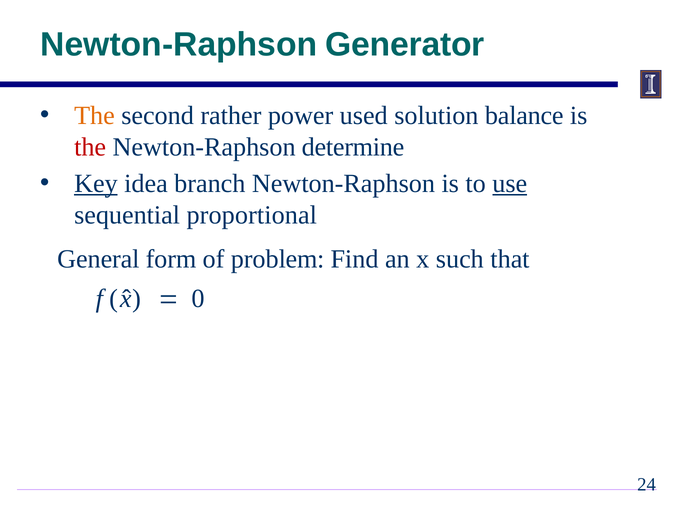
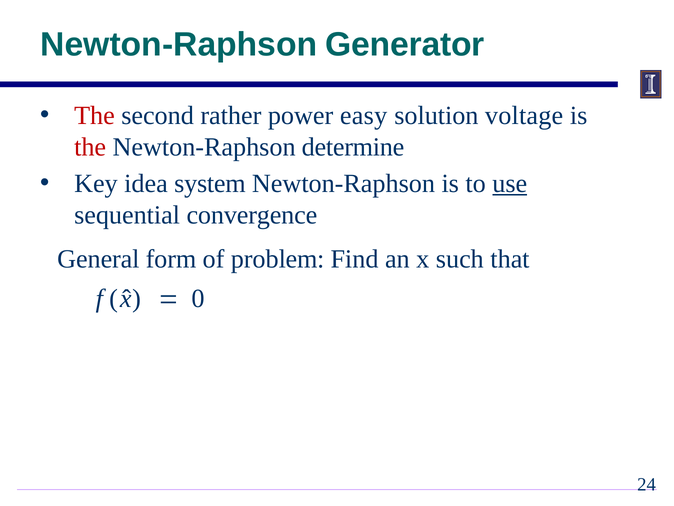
The at (94, 115) colour: orange -> red
used: used -> easy
balance: balance -> voltage
Key underline: present -> none
branch: branch -> system
proportional: proportional -> convergence
